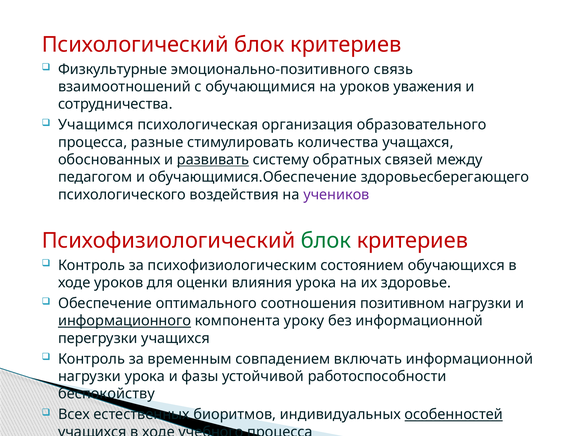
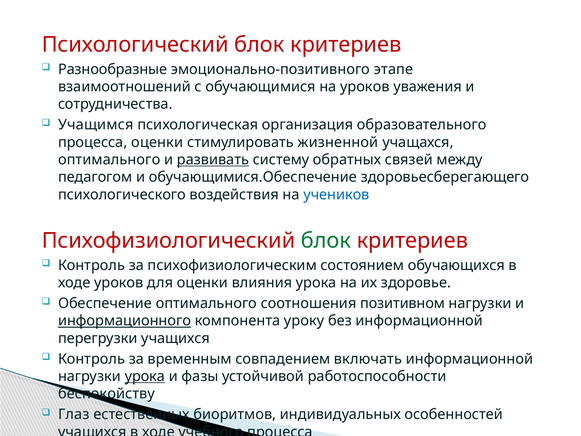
Физкультурные: Физкультурные -> Разнообразные
связь: связь -> этапе
процесса разные: разные -> оценки
количества: количества -> жизненной
обоснованных at (109, 160): обоснованных -> оптимального
учеников colour: purple -> blue
урока at (145, 376) underline: none -> present
Всех: Всех -> Глаз
особенностей underline: present -> none
